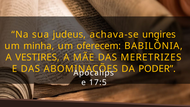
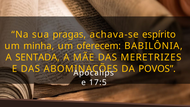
judeus: judeus -> pragas
ungires: ungires -> espírito
VESTIRES: VESTIRES -> SENTADA
PODER: PODER -> POVOS
